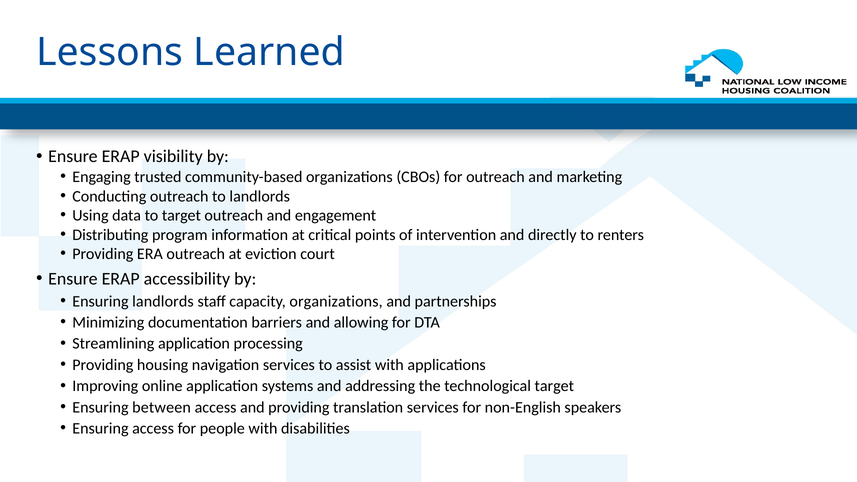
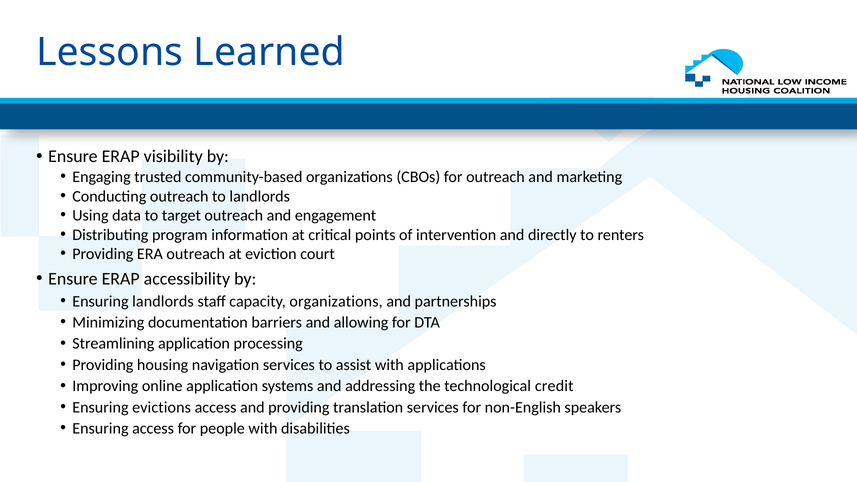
technological target: target -> credit
between: between -> evictions
